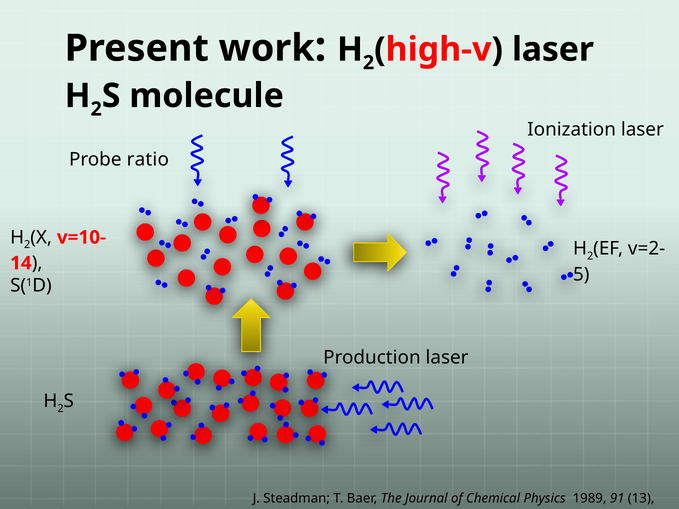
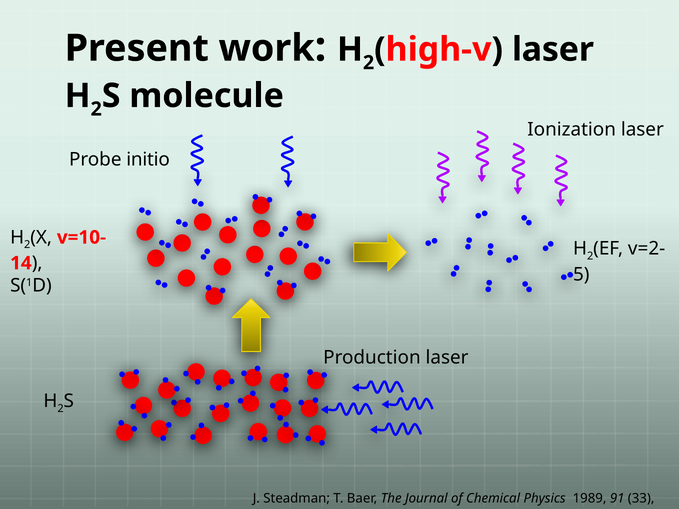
ratio: ratio -> initio
13: 13 -> 33
